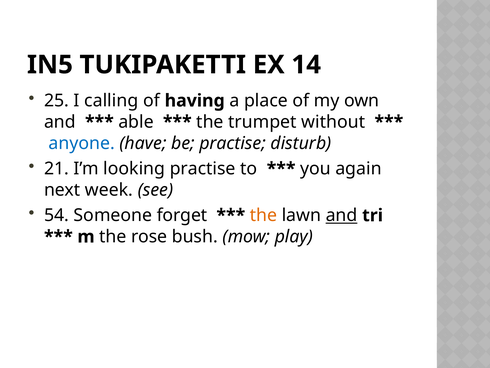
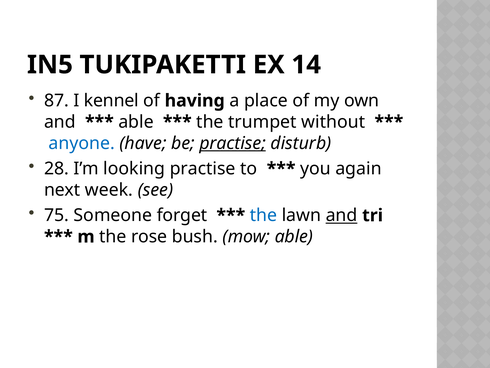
25: 25 -> 87
calling: calling -> kennel
practise at (233, 143) underline: none -> present
21: 21 -> 28
54: 54 -> 75
the at (263, 215) colour: orange -> blue
mow play: play -> able
